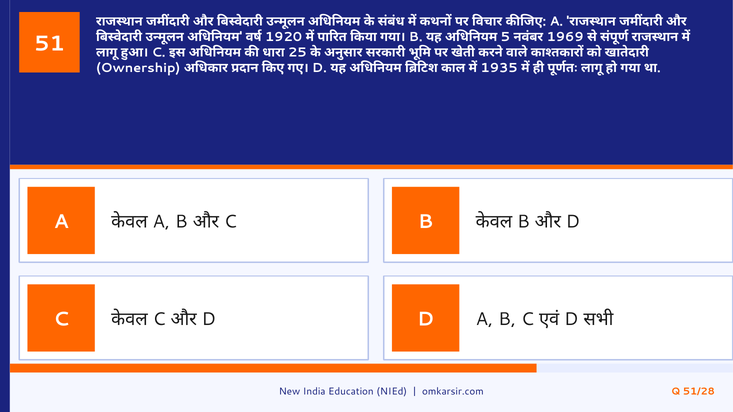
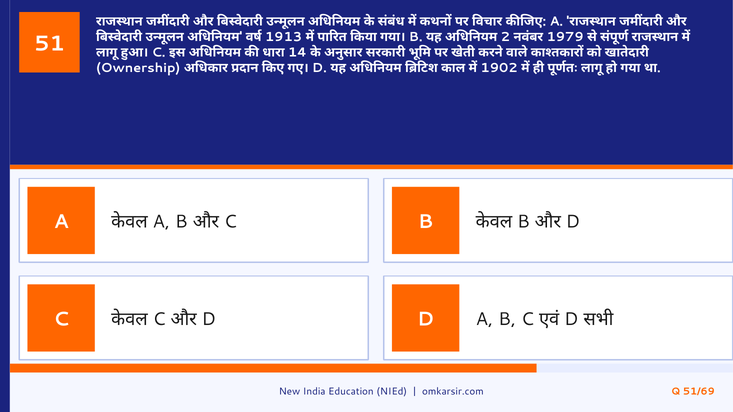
1920: 1920 -> 1913
5: 5 -> 2
1969: 1969 -> 1979
25: 25 -> 14
1935: 1935 -> 1902
51/28: 51/28 -> 51/69
